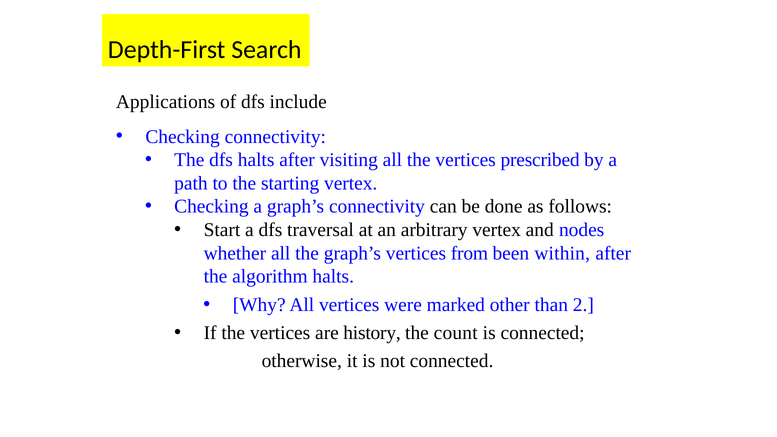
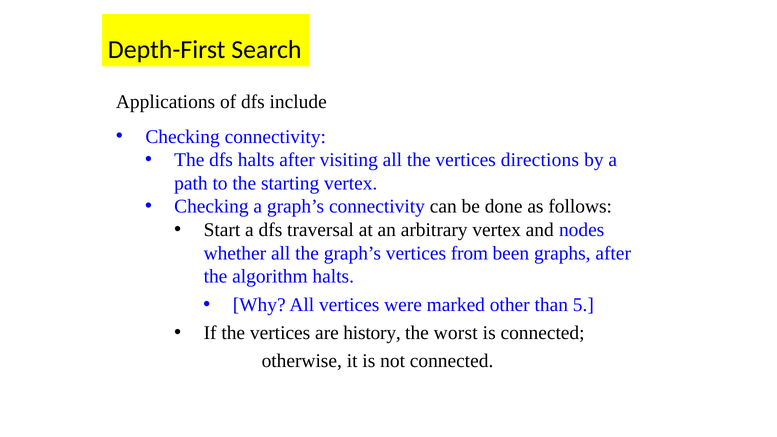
prescribed: prescribed -> directions
within: within -> graphs
2: 2 -> 5
count: count -> worst
